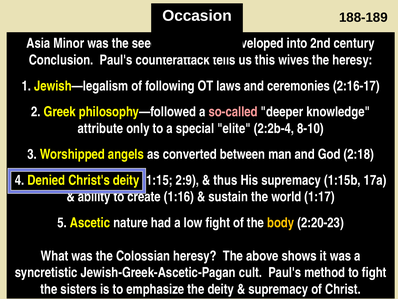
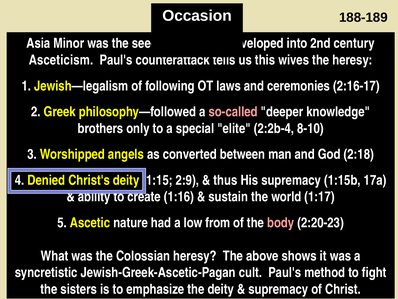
Conclusion: Conclusion -> Asceticism
attribute: attribute -> brothers
low fight: fight -> from
body colour: yellow -> pink
